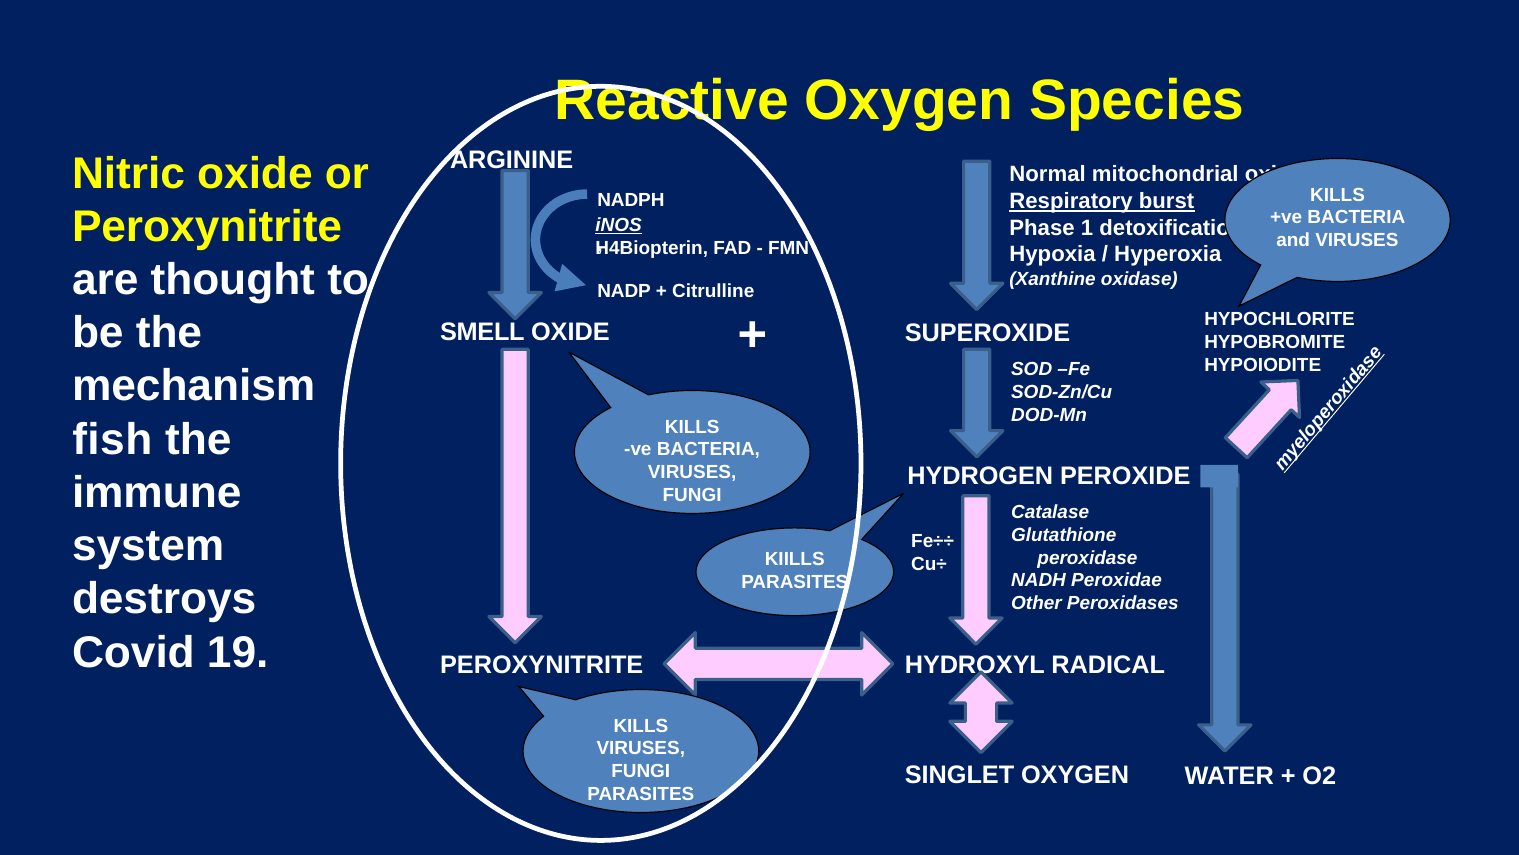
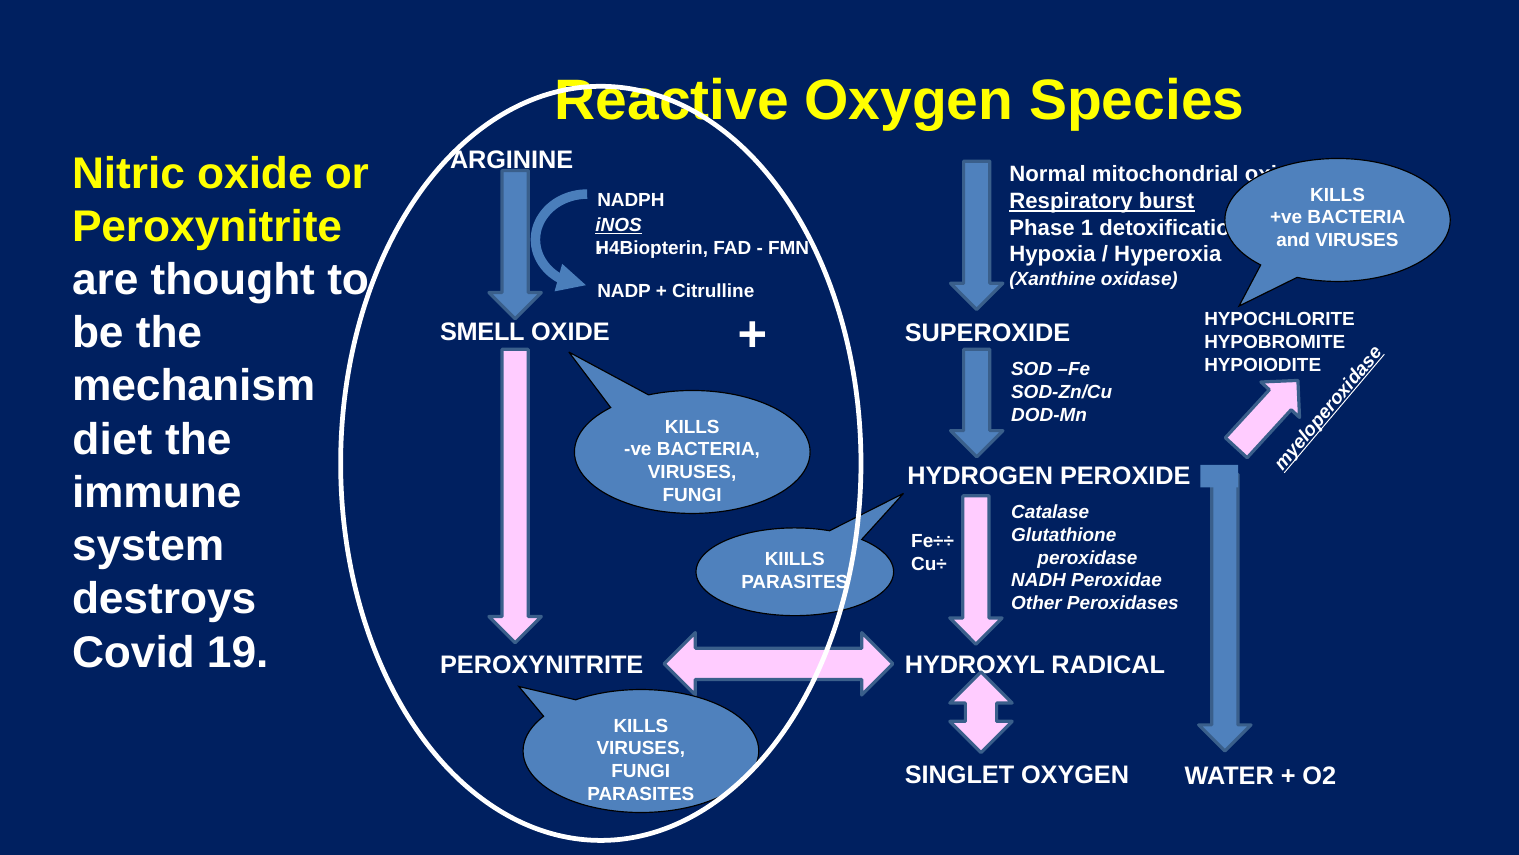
fish: fish -> diet
